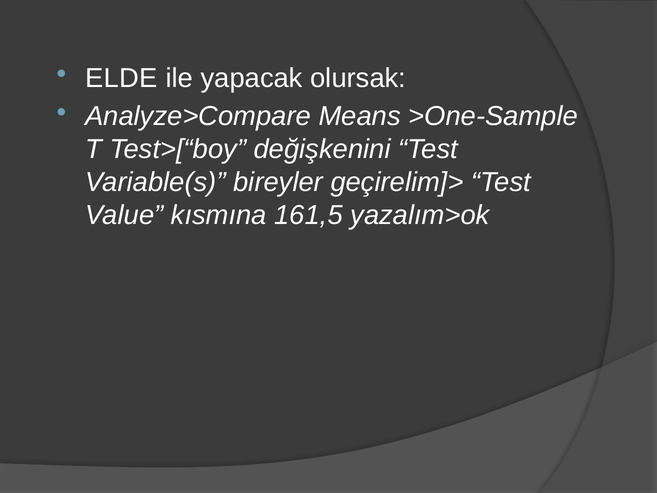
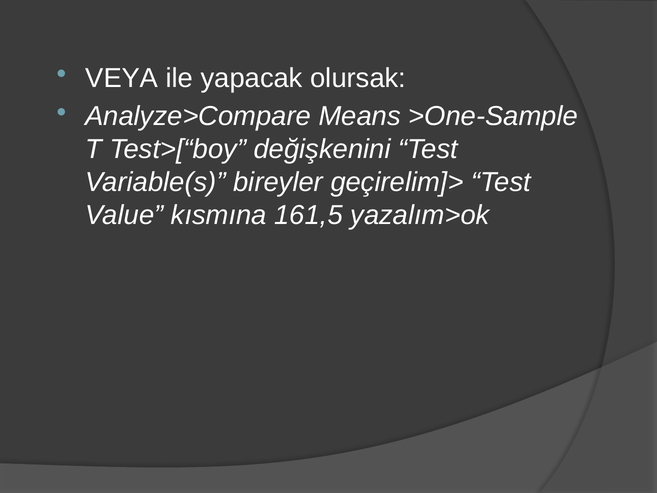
ELDE: ELDE -> VEYA
